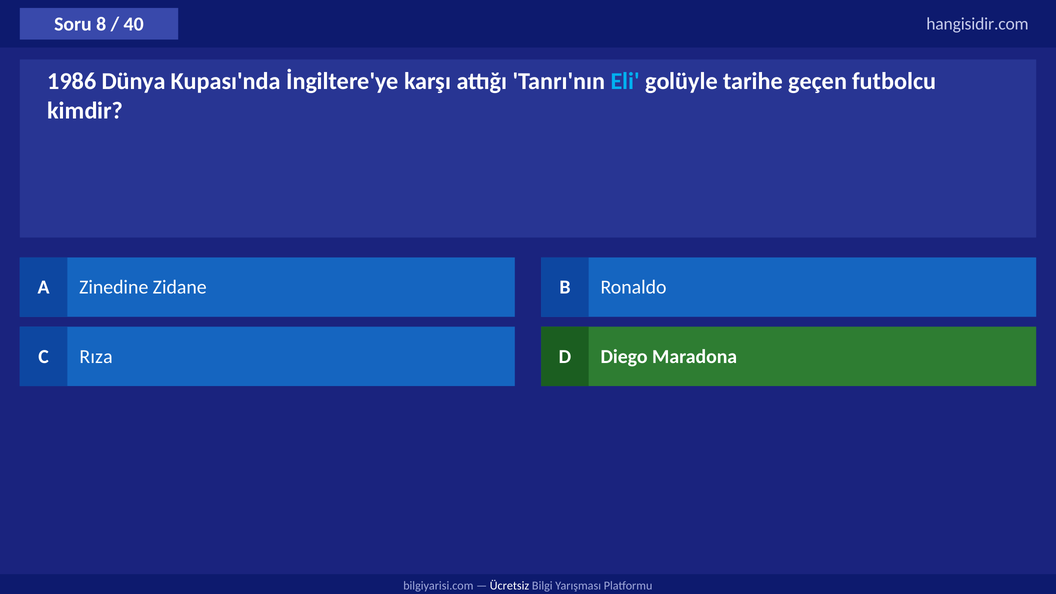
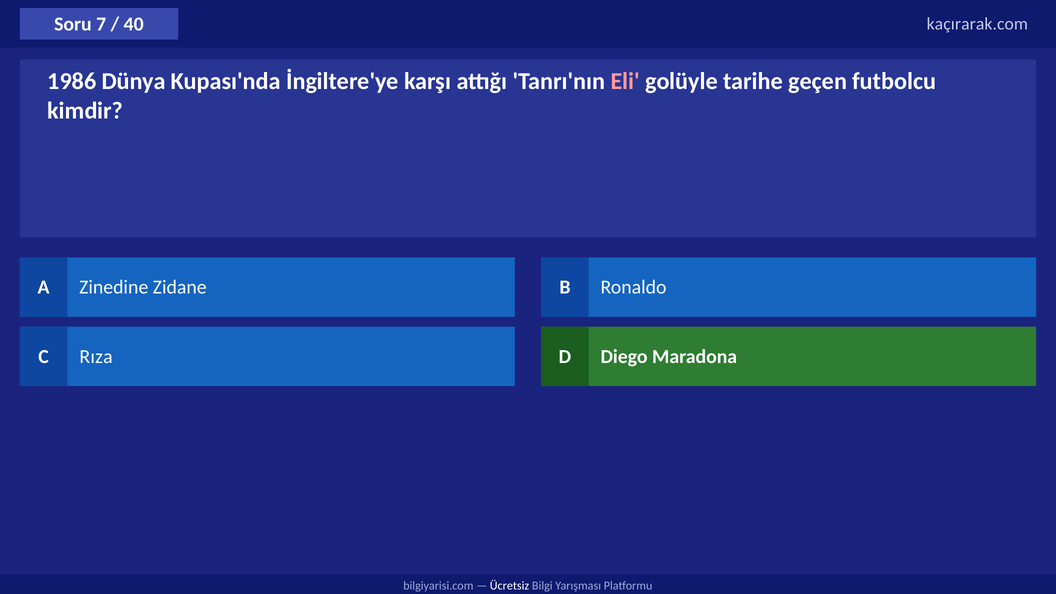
8: 8 -> 7
hangisidir.com: hangisidir.com -> kaçırarak.com
Eli colour: light blue -> pink
